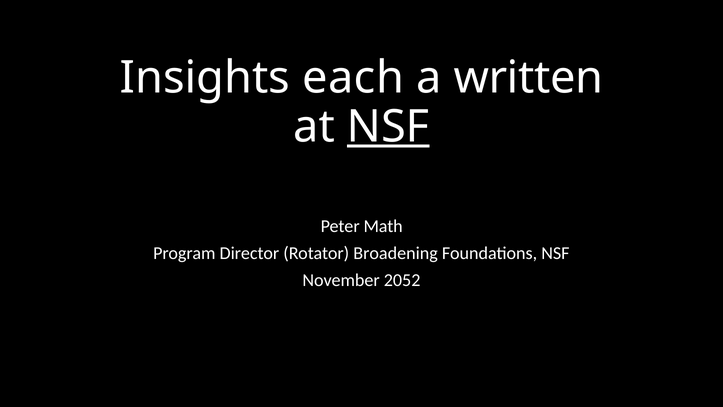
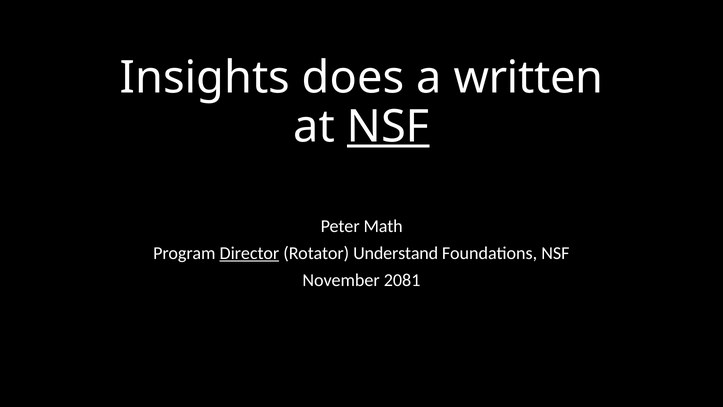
each: each -> does
Director underline: none -> present
Broadening: Broadening -> Understand
2052: 2052 -> 2081
